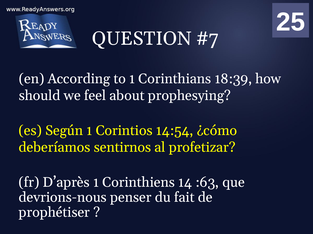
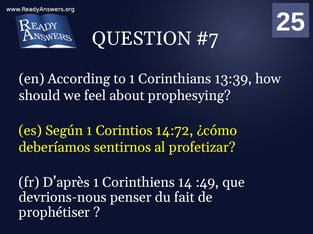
18:39: 18:39 -> 13:39
14:54: 14:54 -> 14:72
:63: :63 -> :49
